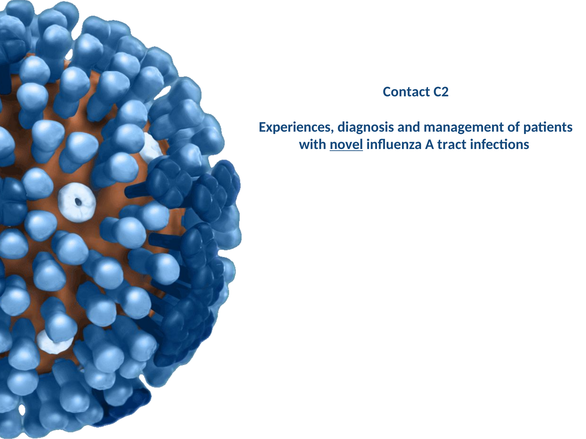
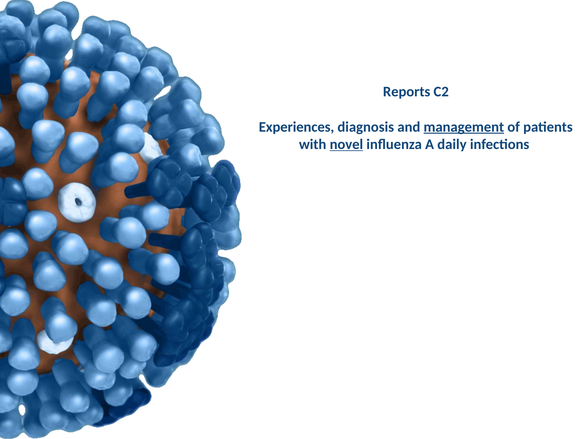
Contact: Contact -> Reports
management underline: none -> present
tract: tract -> daily
